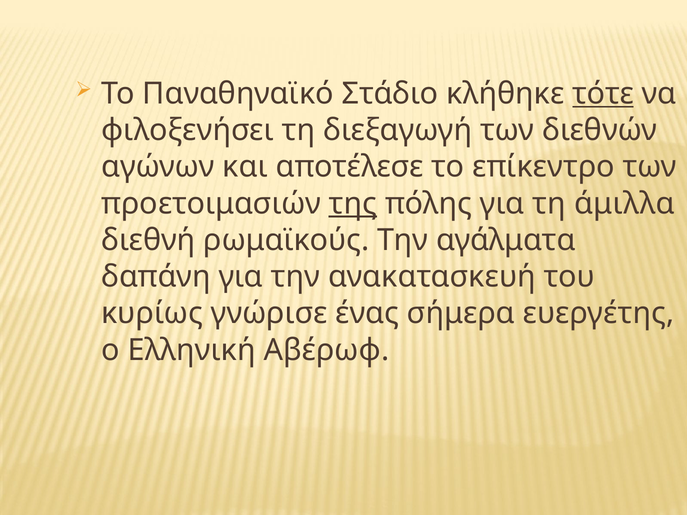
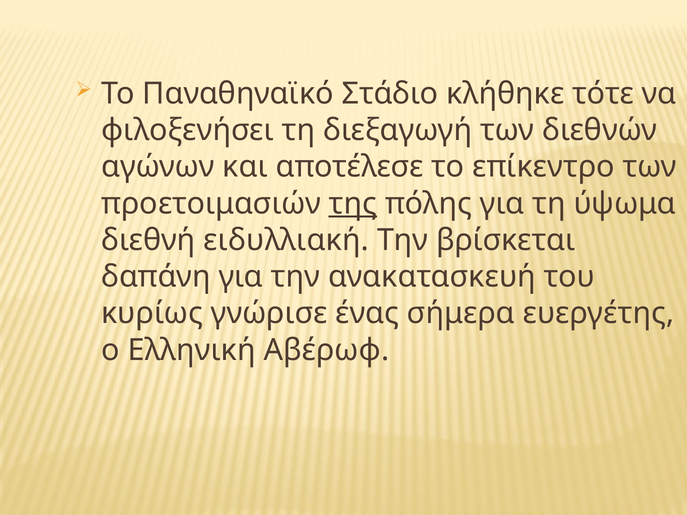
τότε underline: present -> none
άμιλλα: άμιλλα -> ύψωμα
ρωμαϊκούς: ρωμαϊκούς -> ειδυλλιακή
αγάλματα: αγάλματα -> βρίσκεται
